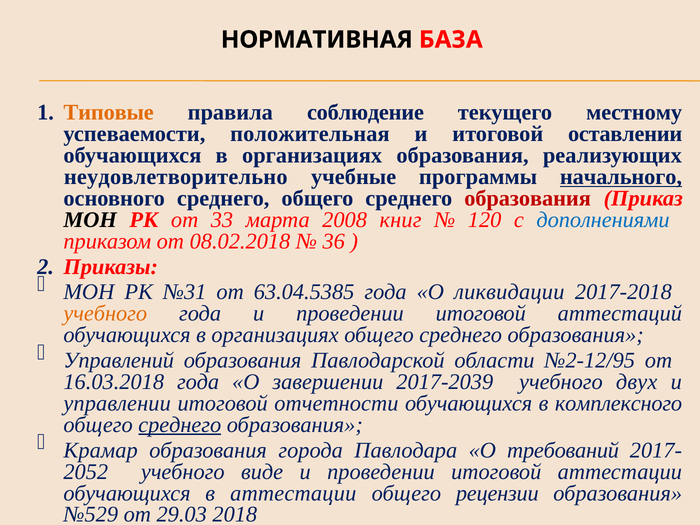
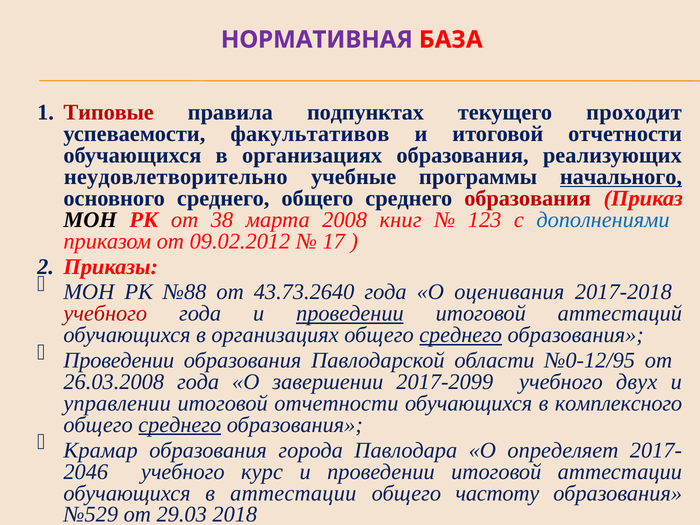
НОРМАТИВНАЯ colour: black -> purple
Типовые colour: orange -> red
соблюдение: соблюдение -> подпунктах
местному: местному -> проходит
положительная: положительная -> факультативов
и итоговой оставлении: оставлении -> отчетности
33: 33 -> 38
120: 120 -> 123
08.02.2018: 08.02.2018 -> 09.02.2012
36: 36 -> 17
№31: №31 -> №88
63.04.5385: 63.04.5385 -> 43.73.2640
ликвидации: ликвидации -> оценивания
учебного at (105, 314) colour: orange -> red
проведении at (350, 314) underline: none -> present
среднего at (461, 335) underline: none -> present
Управлений at (119, 360): Управлений -> Проведении
№2-12/95: №2-12/95 -> №0-12/95
16.03.2018: 16.03.2018 -> 26.03.2008
2017-2039: 2017-2039 -> 2017-2099
требований: требований -> определяет
2052: 2052 -> 2046
виде: виде -> курс
рецензии: рецензии -> частоту
